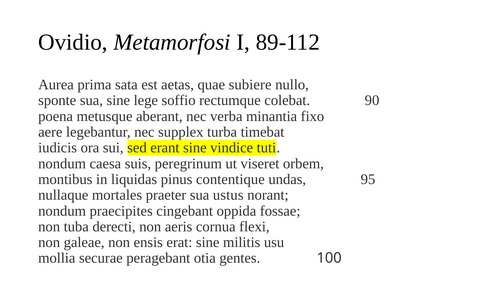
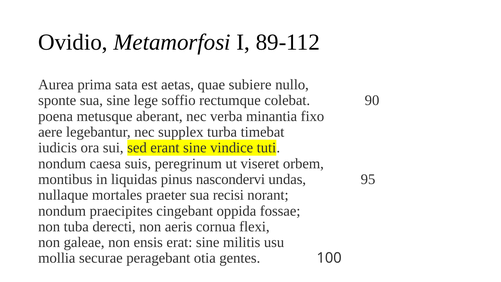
contentique: contentique -> nascondervi
ustus: ustus -> recisi
